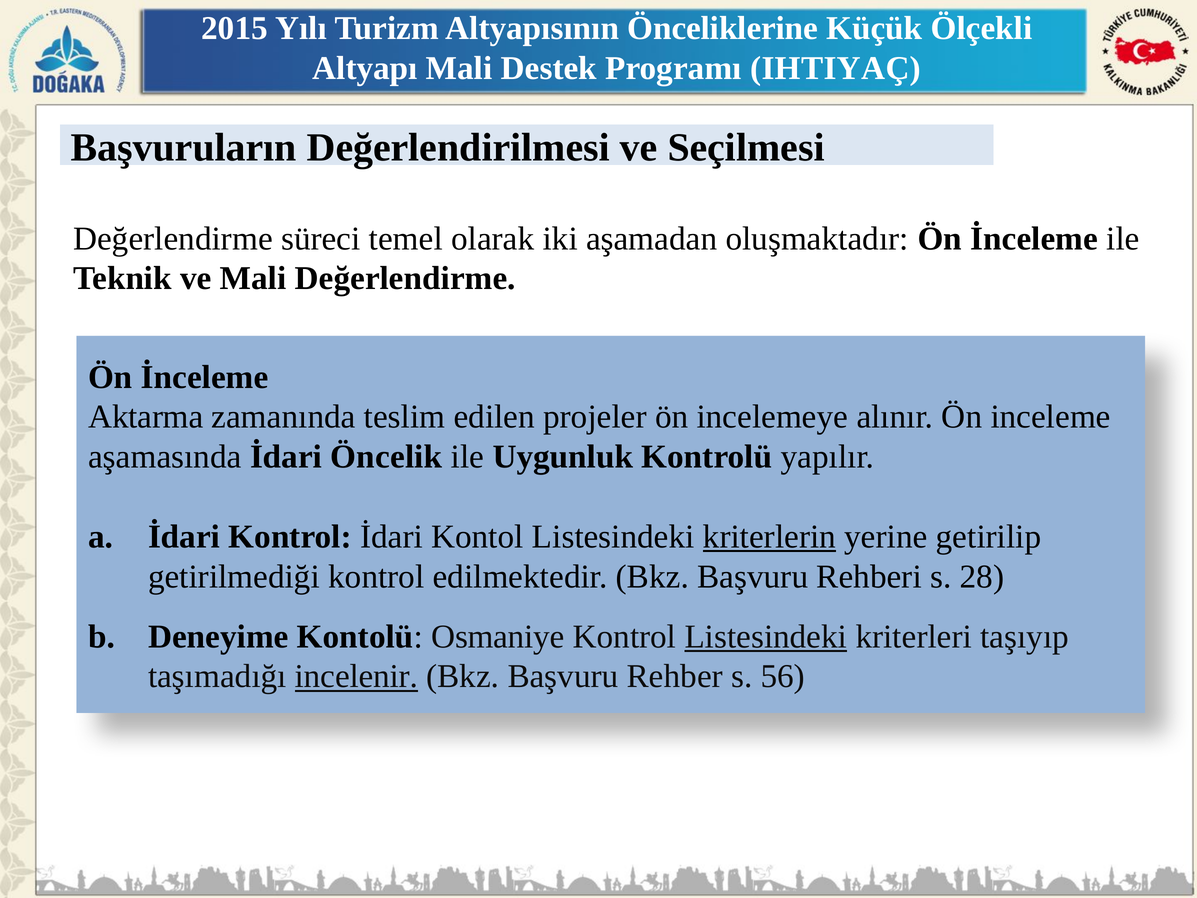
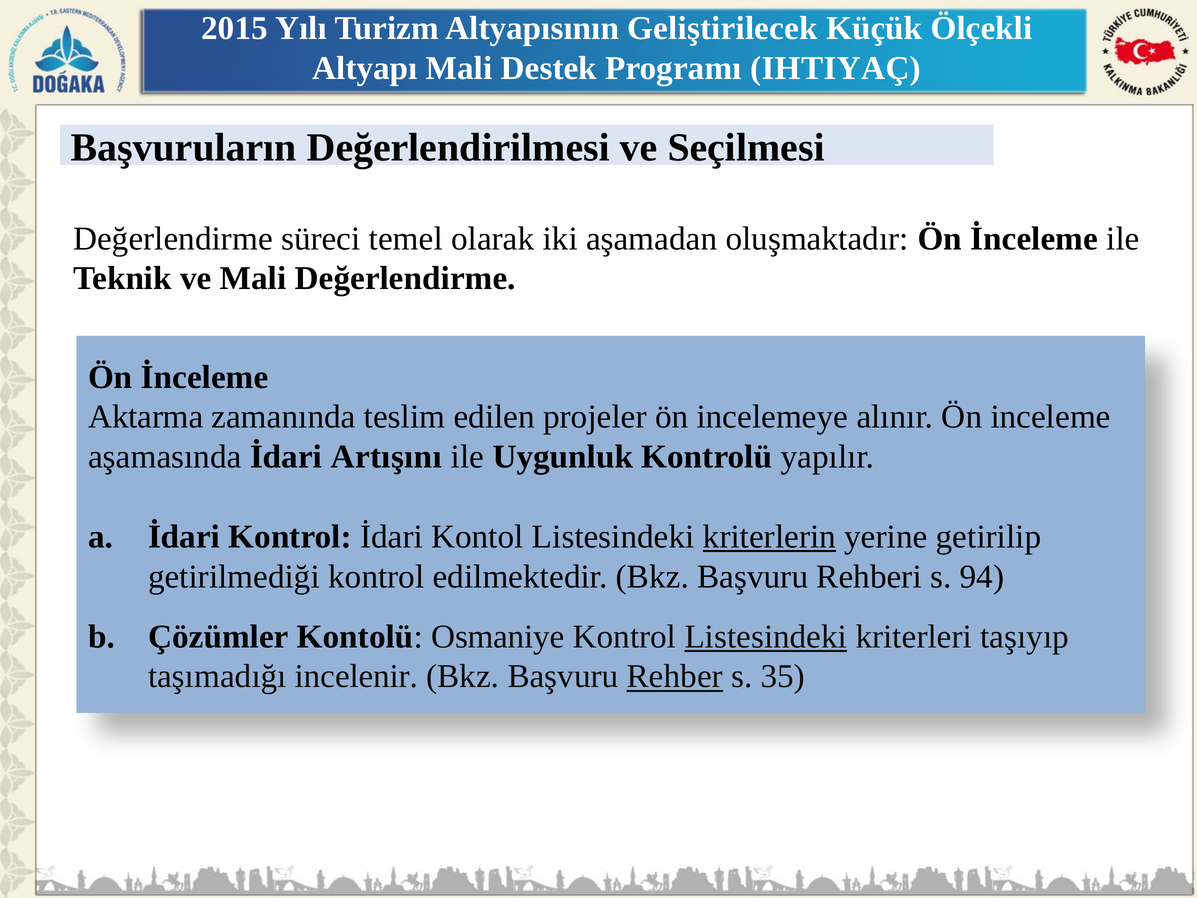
Önceliklerine: Önceliklerine -> Geliştirilecek
Öncelik: Öncelik -> Artışını
28: 28 -> 94
Deneyime: Deneyime -> Çözümler
incelenir underline: present -> none
Rehber underline: none -> present
56: 56 -> 35
